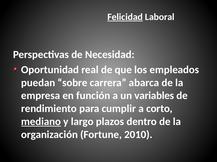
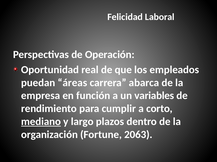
Felicidad underline: present -> none
Necesidad: Necesidad -> Operación
sobre: sobre -> áreas
2010: 2010 -> 2063
